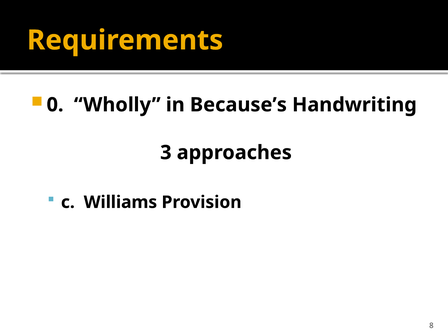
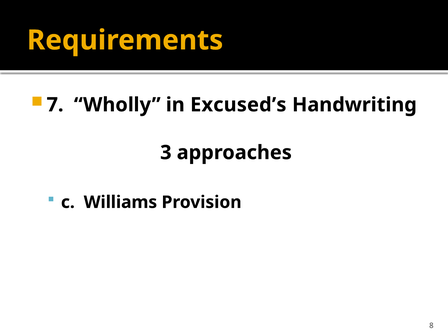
0: 0 -> 7
Because’s: Because’s -> Excused’s
